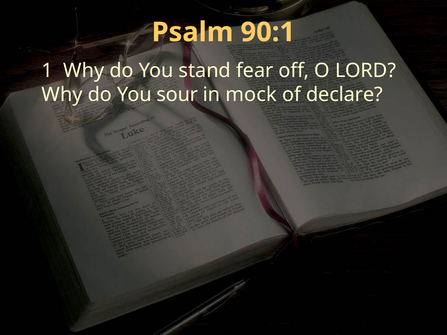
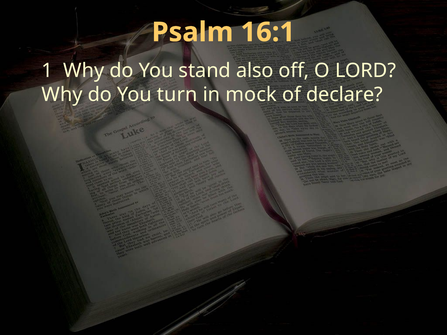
90:1: 90:1 -> 16:1
fear: fear -> also
sour: sour -> turn
